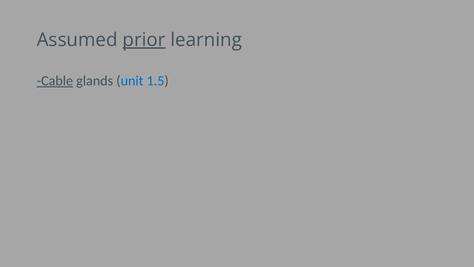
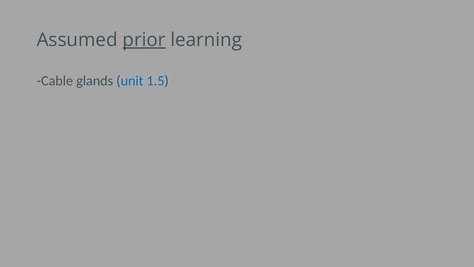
Cable underline: present -> none
